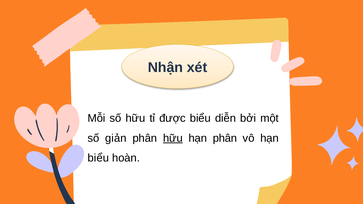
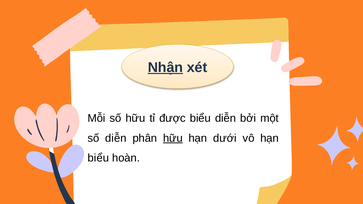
Nhận underline: none -> present
số giản: giản -> diễn
hạn phân: phân -> dưới
